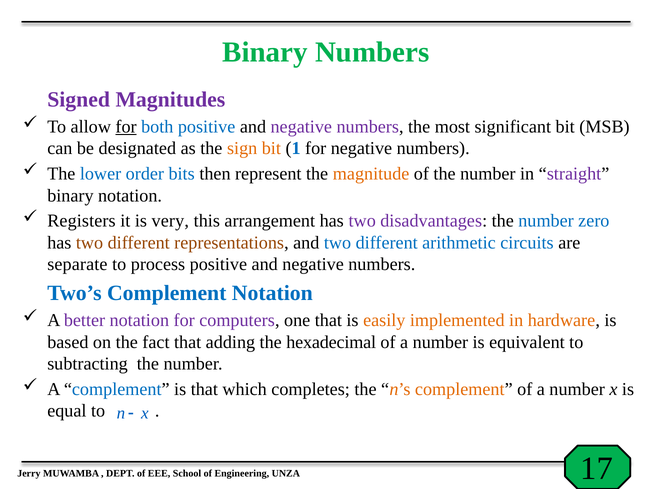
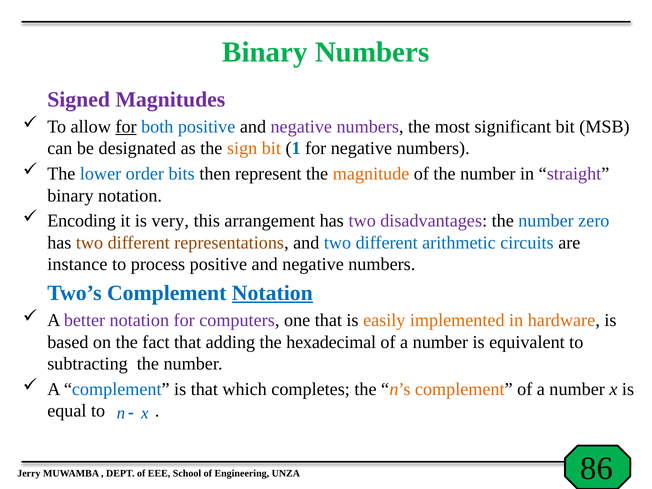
Registers: Registers -> Encoding
separate: separate -> instance
Notation at (272, 293) underline: none -> present
17: 17 -> 86
